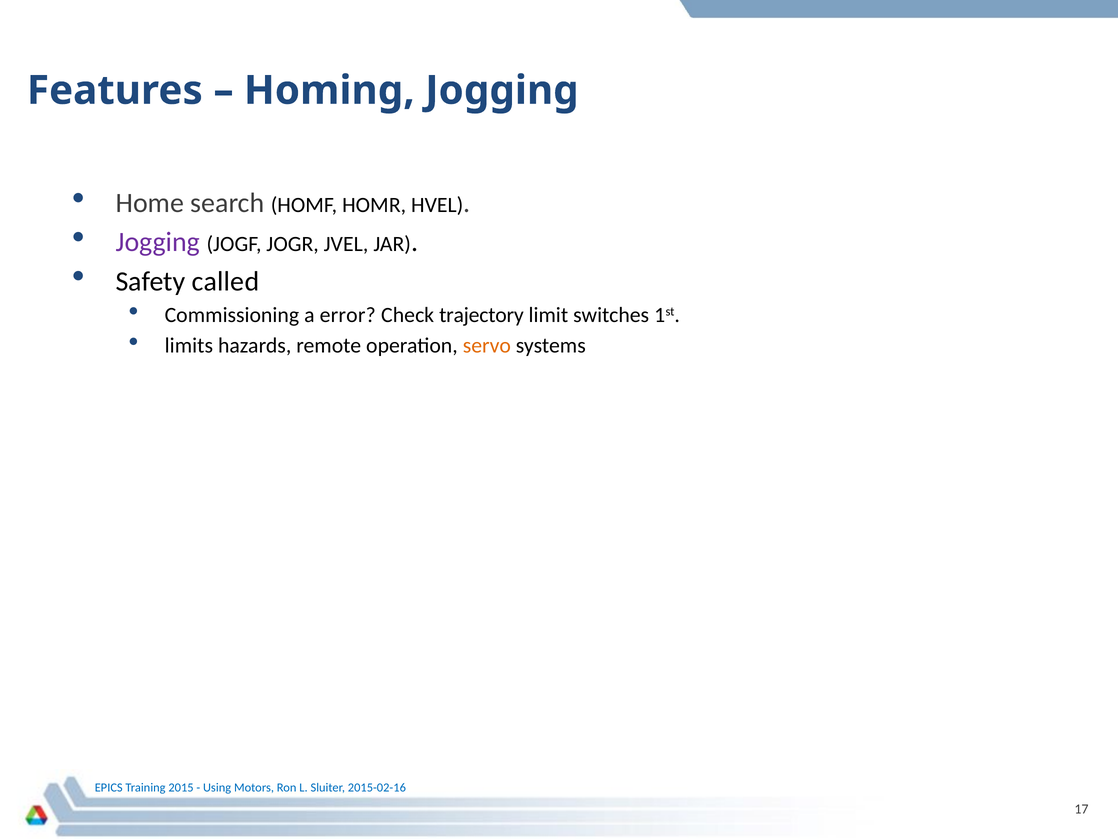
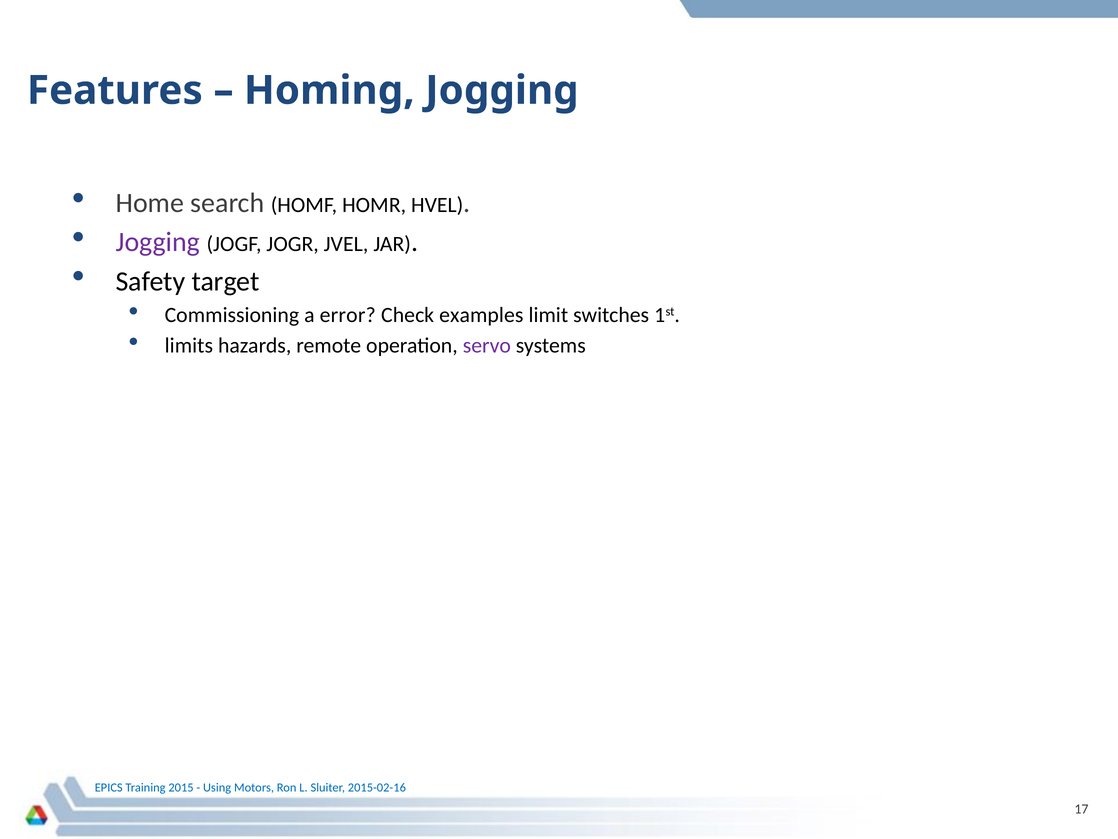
called: called -> target
trajectory: trajectory -> examples
servo colour: orange -> purple
